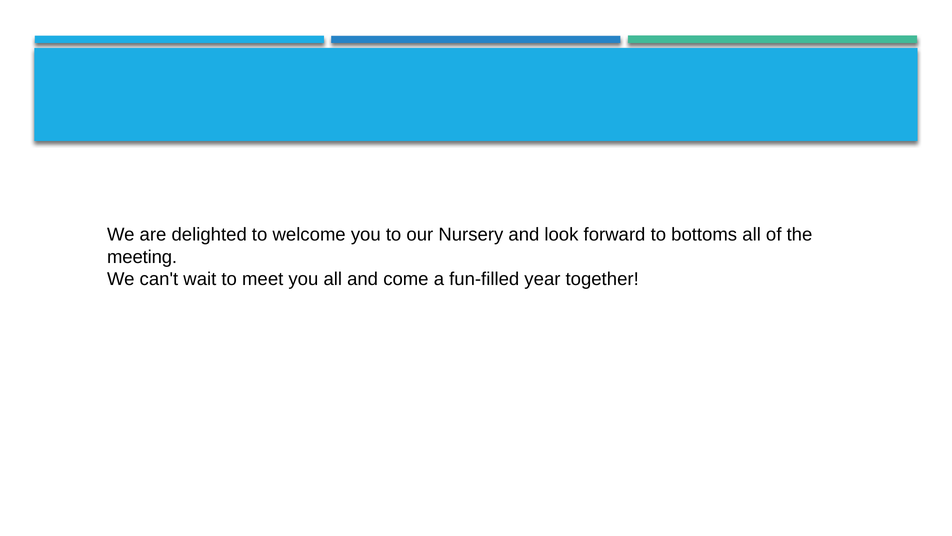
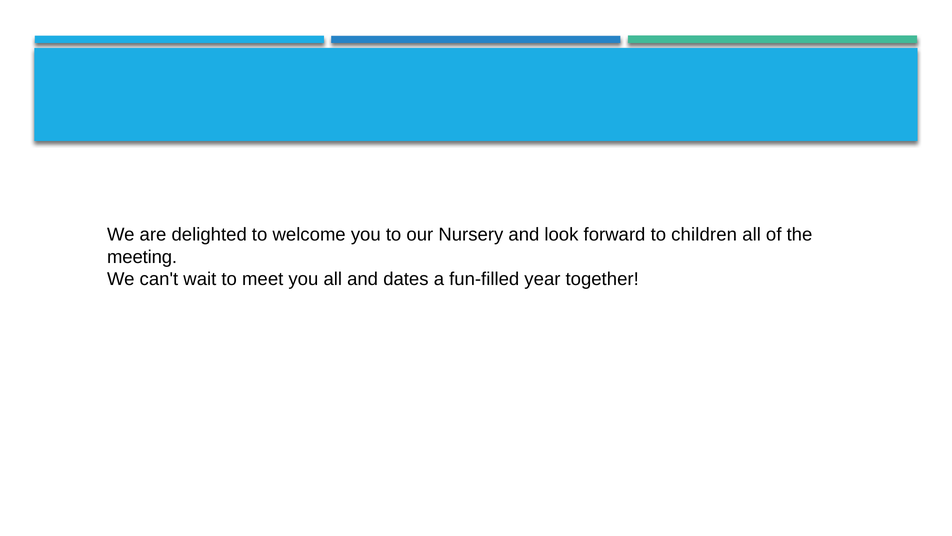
bottoms: bottoms -> children
come: come -> dates
